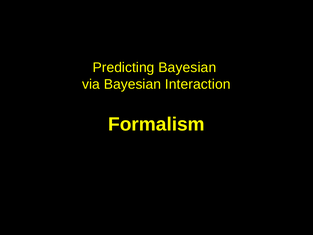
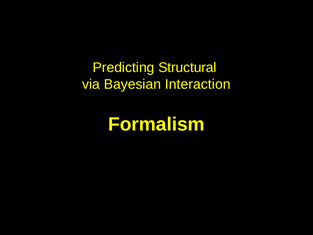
Predicting Bayesian: Bayesian -> Structural
